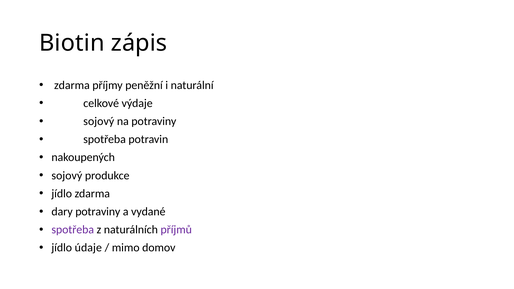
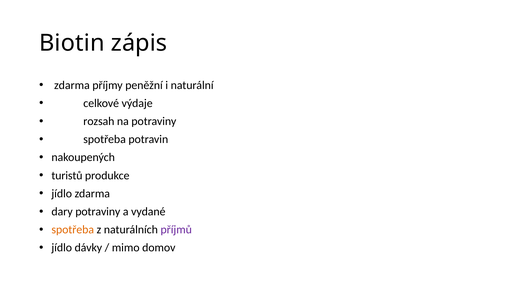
sojový at (99, 121): sojový -> rozsah
sojový at (67, 176): sojový -> turistů
spotřeba at (73, 230) colour: purple -> orange
údaje: údaje -> dávky
